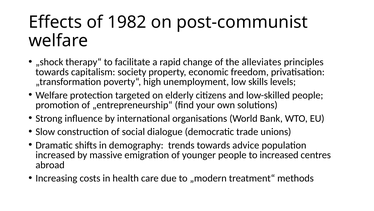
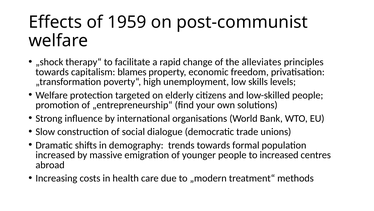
1982: 1982 -> 1959
society: society -> blames
advice: advice -> formal
